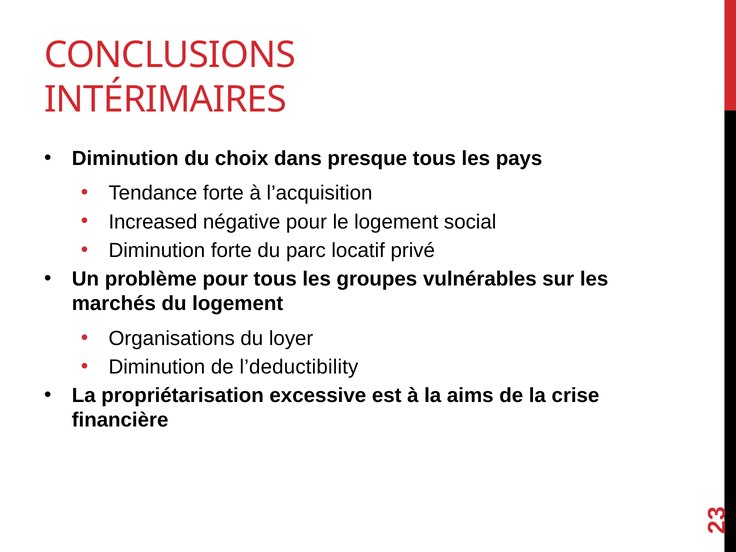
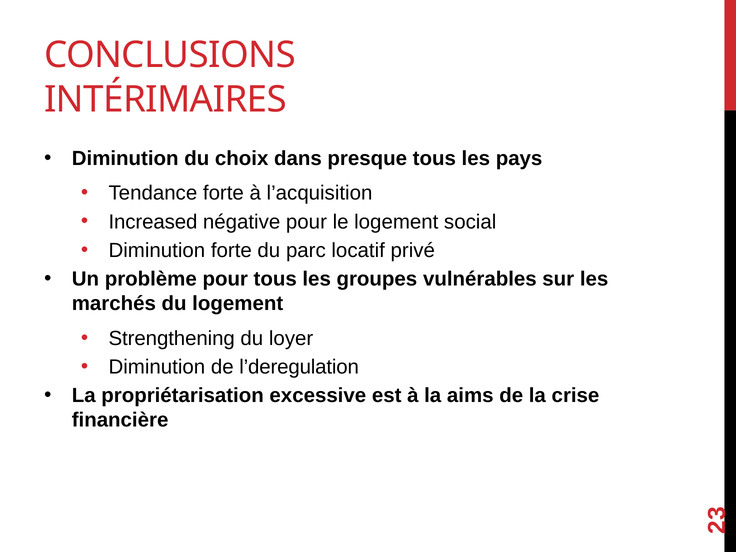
Organisations: Organisations -> Strengthening
l’deductibility: l’deductibility -> l’deregulation
